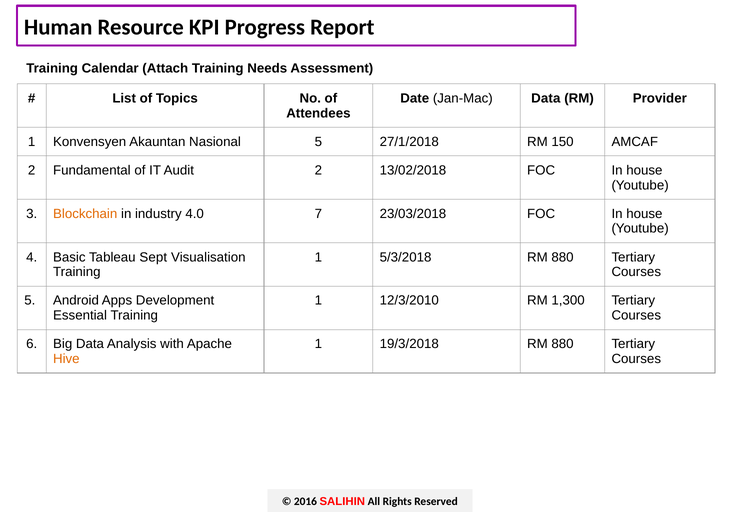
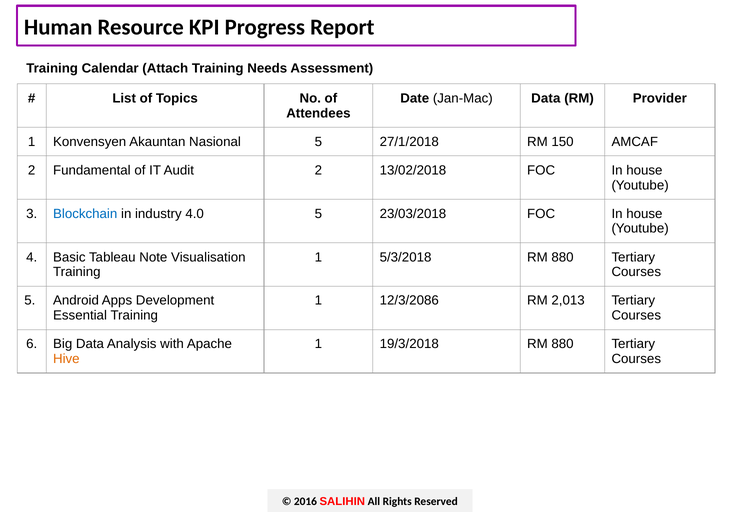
Blockchain colour: orange -> blue
4.0 7: 7 -> 5
Sept: Sept -> Note
12/3/2010: 12/3/2010 -> 12/3/2086
1,300: 1,300 -> 2,013
